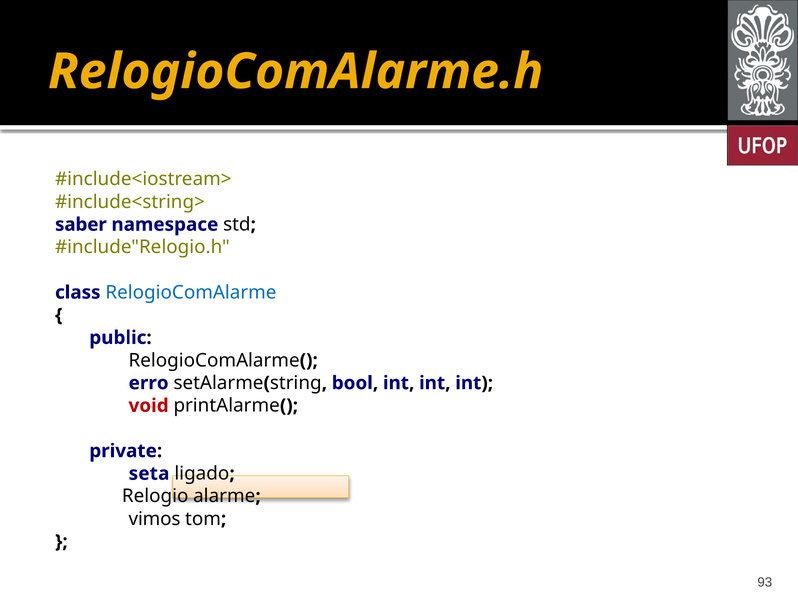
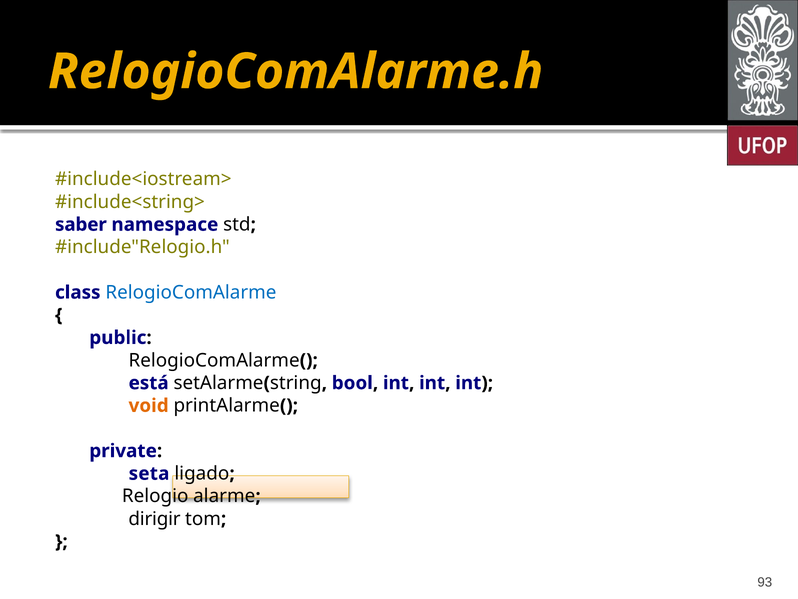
erro: erro -> está
void colour: red -> orange
vimos: vimos -> dirigir
